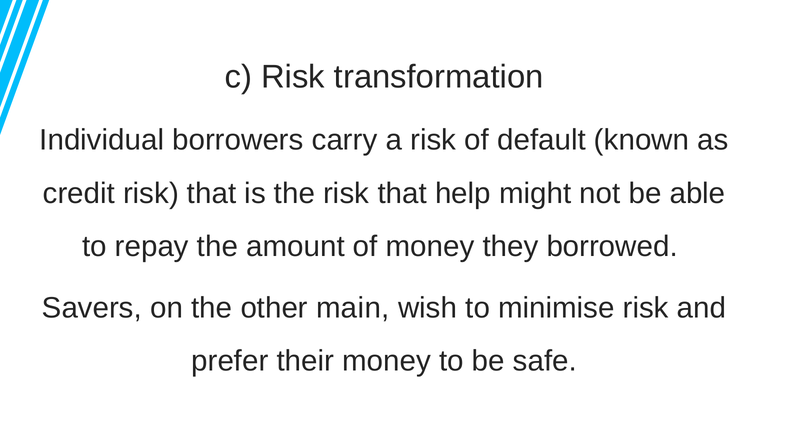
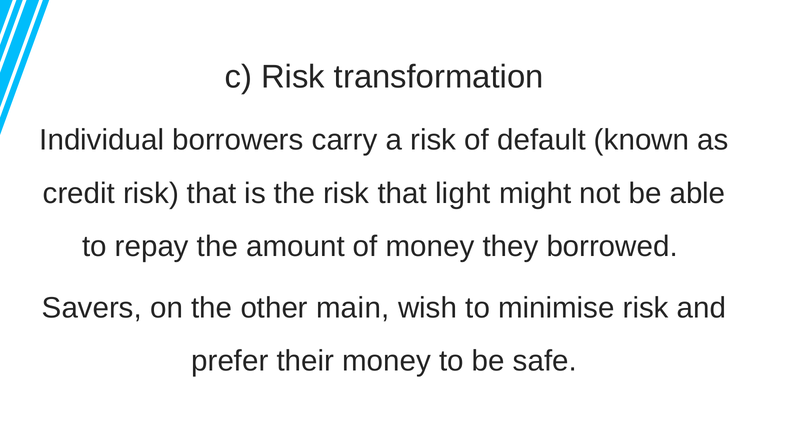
help: help -> light
